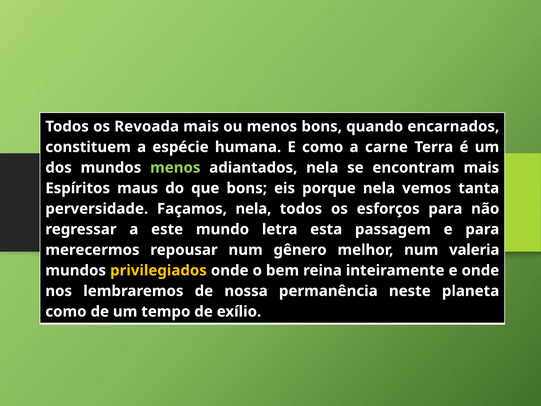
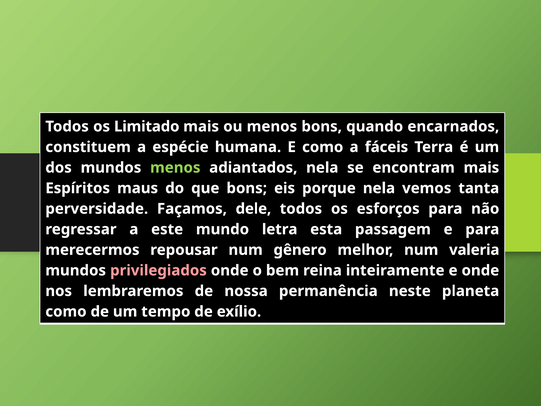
Revoada: Revoada -> Limitado
carne: carne -> fáceis
Façamos nela: nela -> dele
privilegiados colour: yellow -> pink
